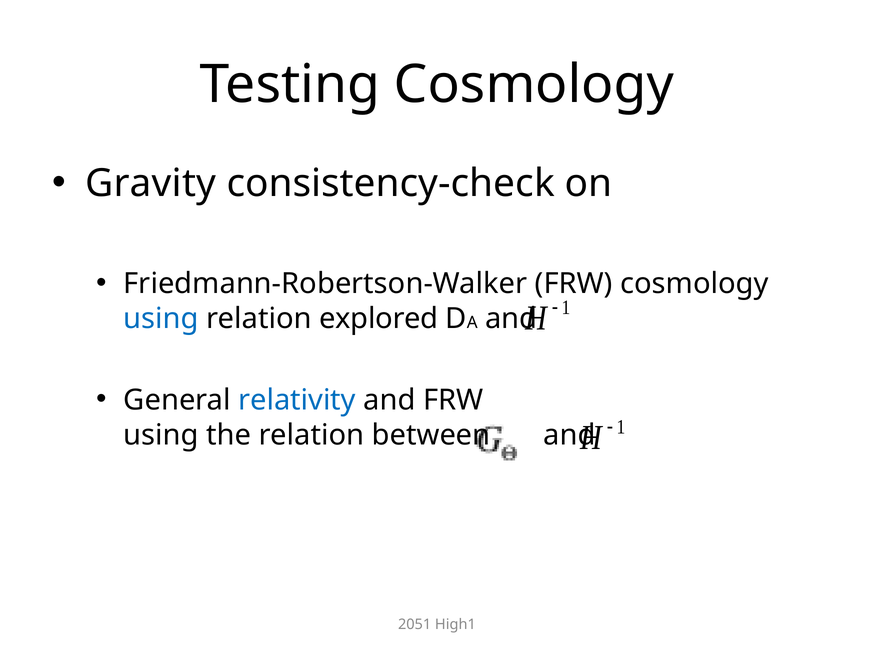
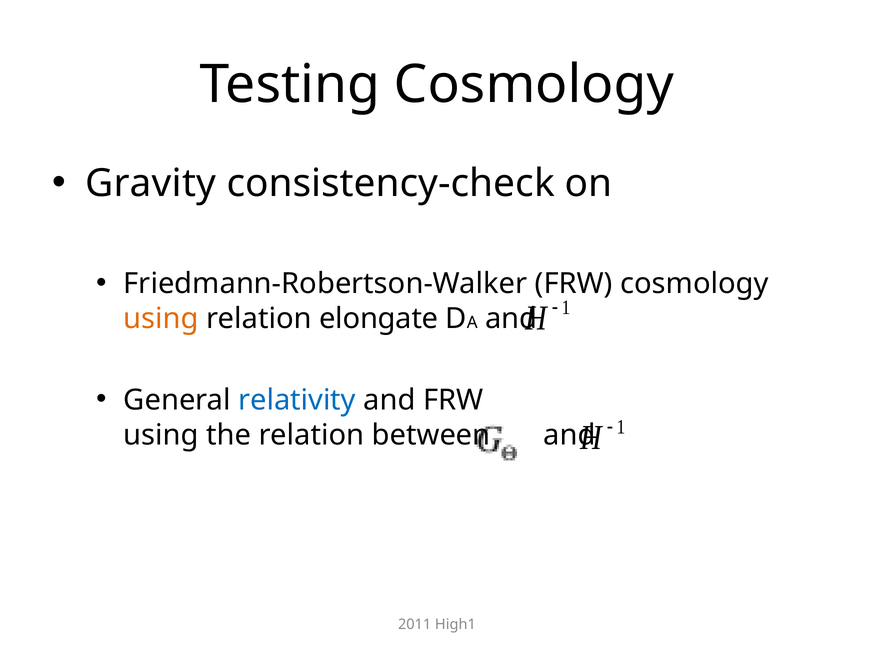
using at (161, 319) colour: blue -> orange
explored: explored -> elongate
2051: 2051 -> 2011
